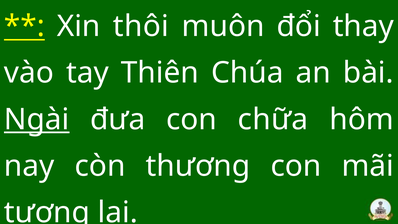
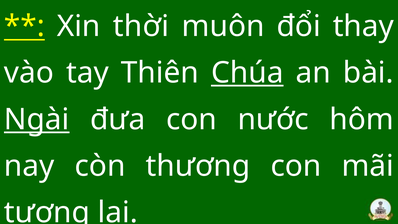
thôi: thôi -> thời
Chúa underline: none -> present
chữa: chữa -> nước
